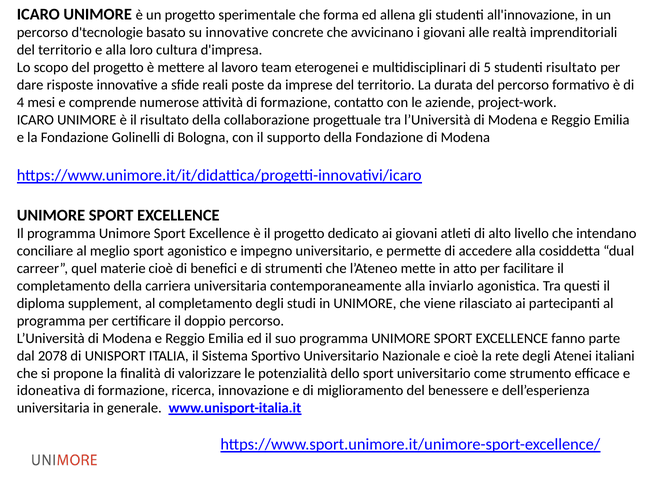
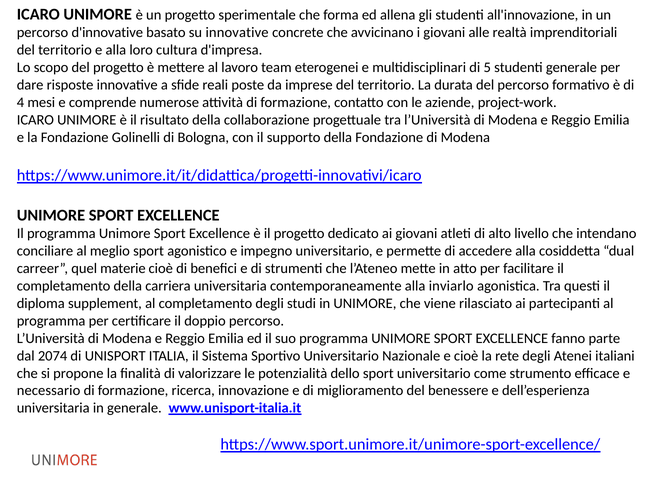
d'tecnologie: d'tecnologie -> d'innovative
studenti risultato: risultato -> generale
2078: 2078 -> 2074
idoneativa: idoneativa -> necessario
